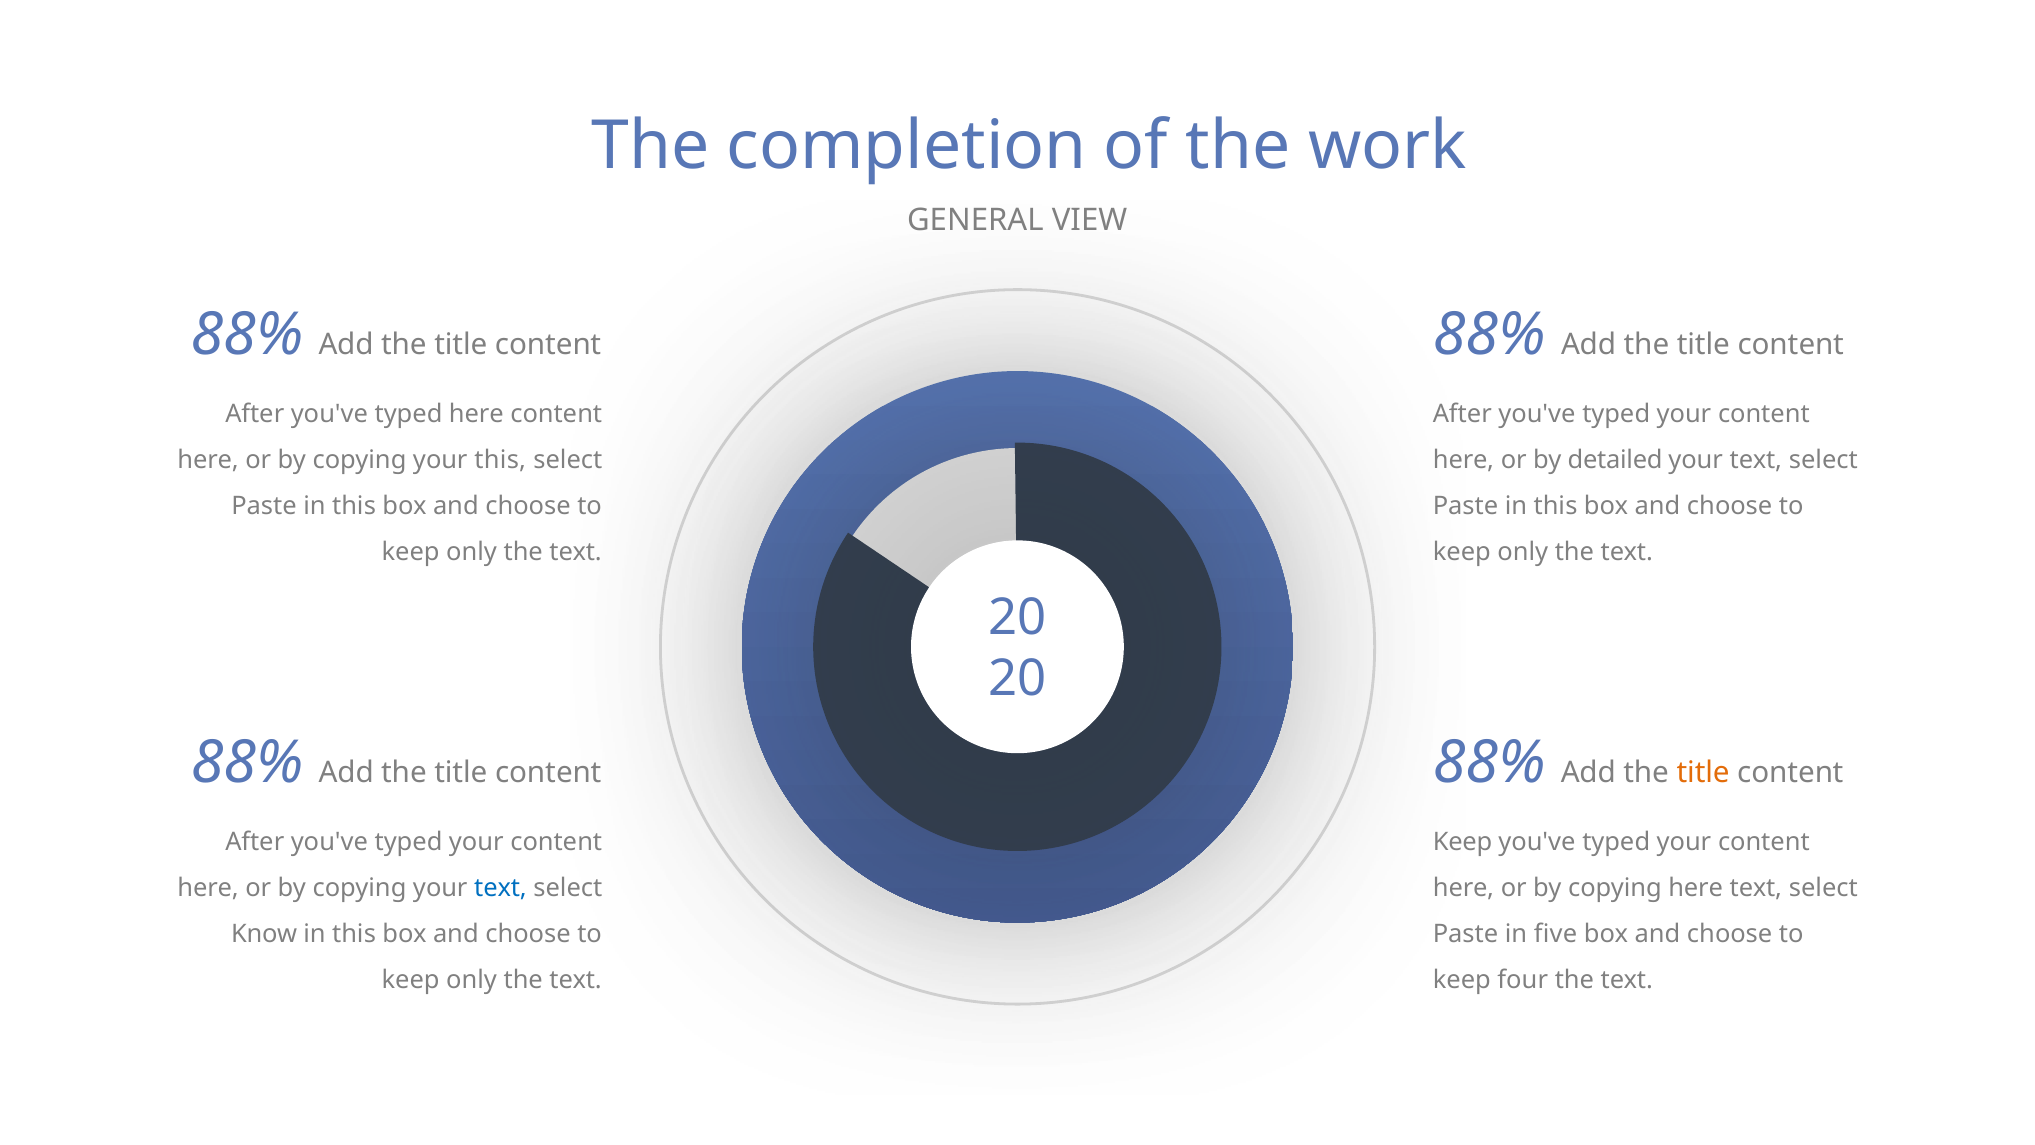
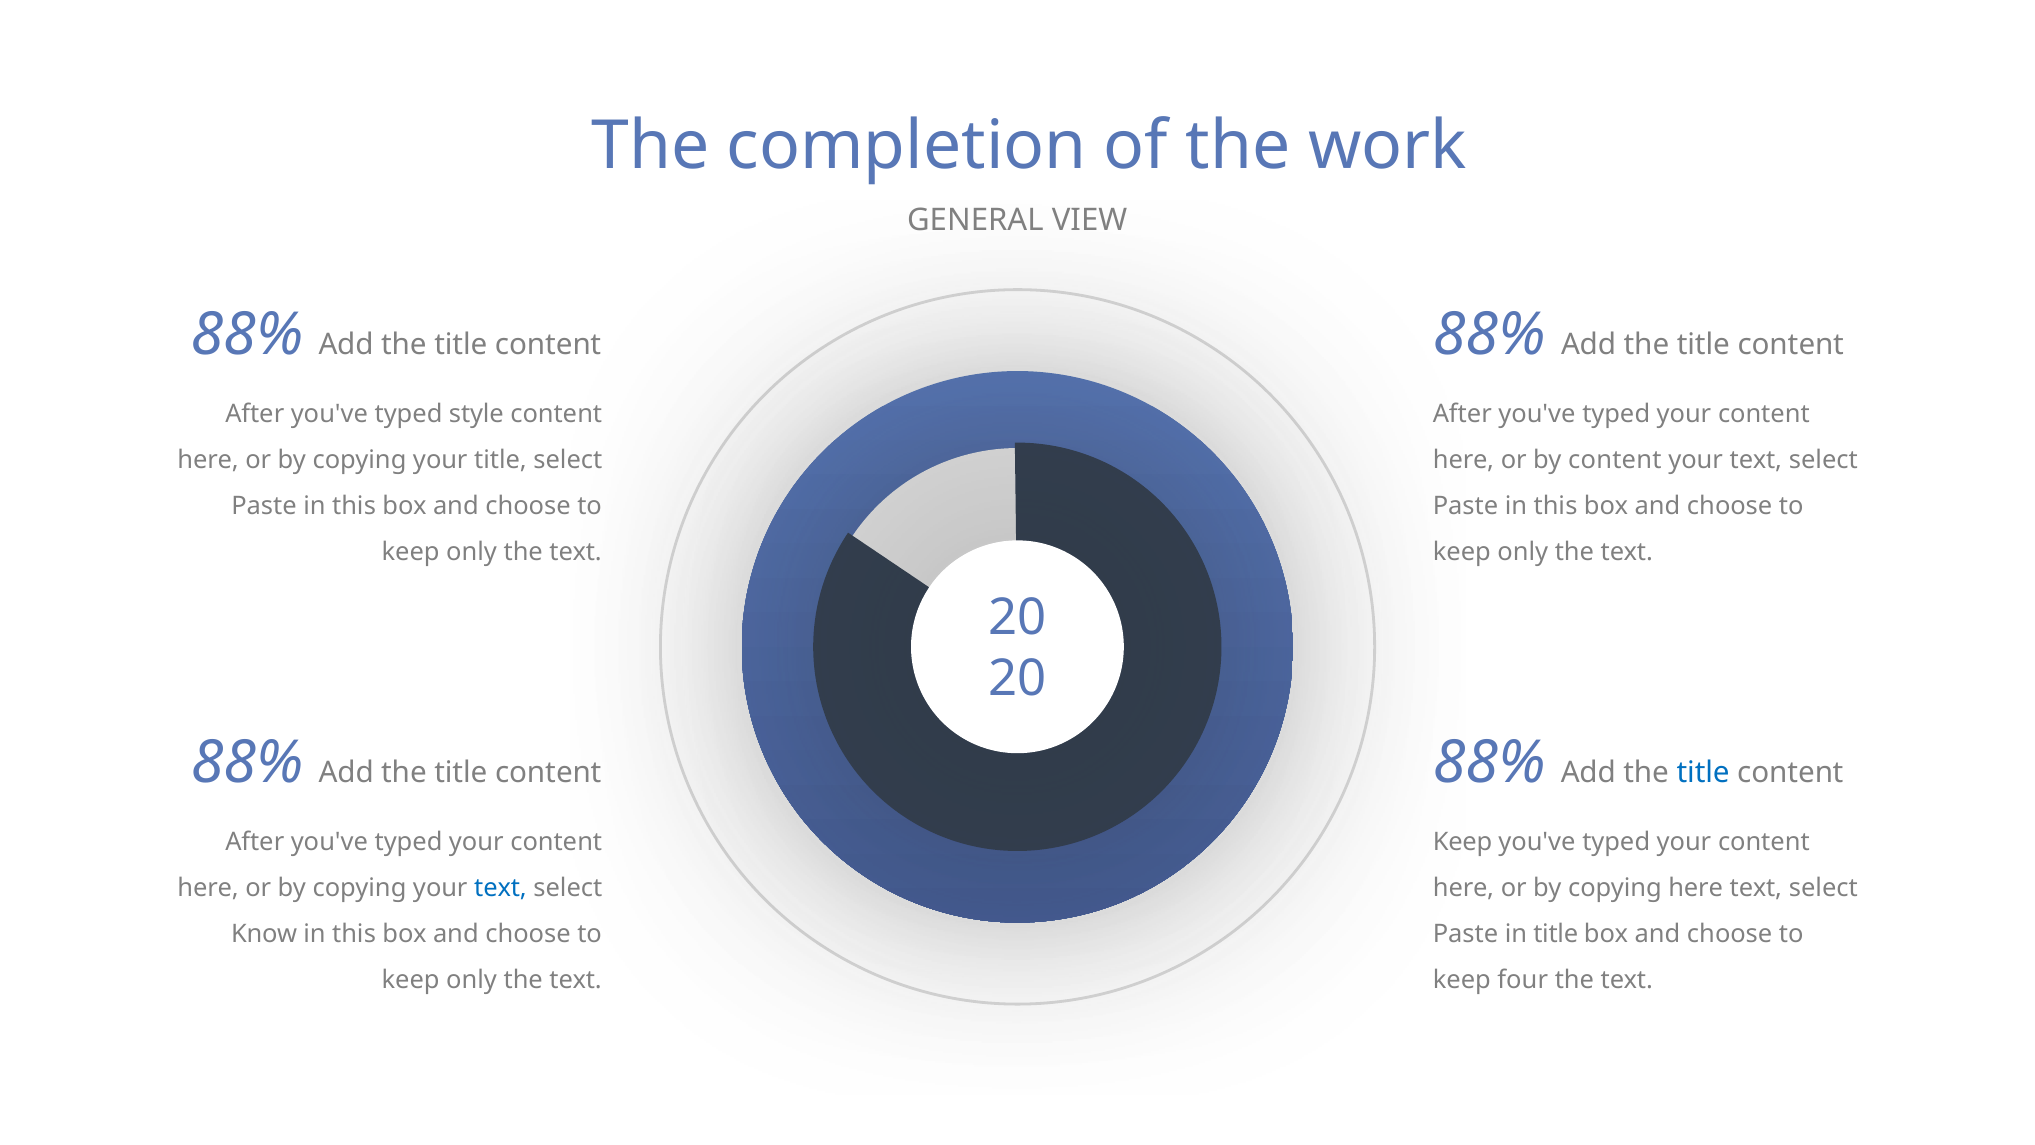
typed here: here -> style
your this: this -> title
by detailed: detailed -> content
title at (1703, 773) colour: orange -> blue
in five: five -> title
